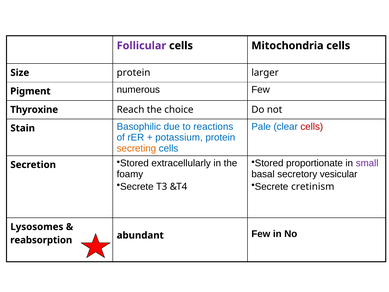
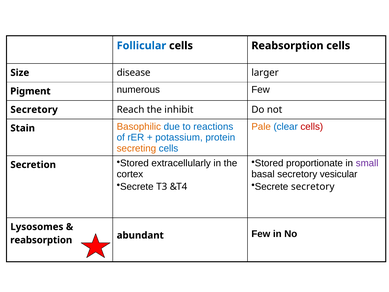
Follicular colour: purple -> blue
cells Mitochondria: Mitochondria -> Reabsorption
Size protein: protein -> disease
Thyroxine at (34, 110): Thyroxine -> Secretory
choice: choice -> inhibit
Pale colour: blue -> orange
Basophilic colour: blue -> orange
foamy: foamy -> cortex
Secrete cretinism: cretinism -> secretory
